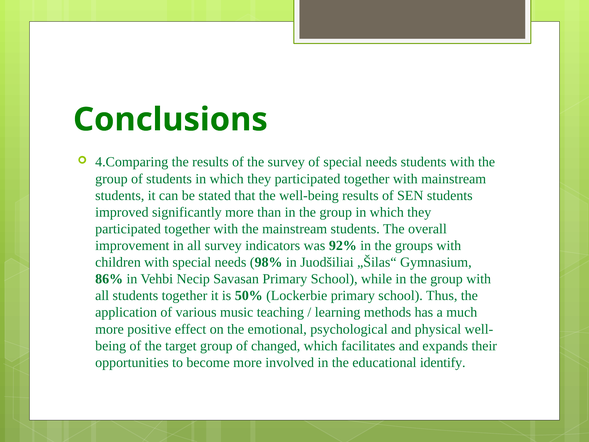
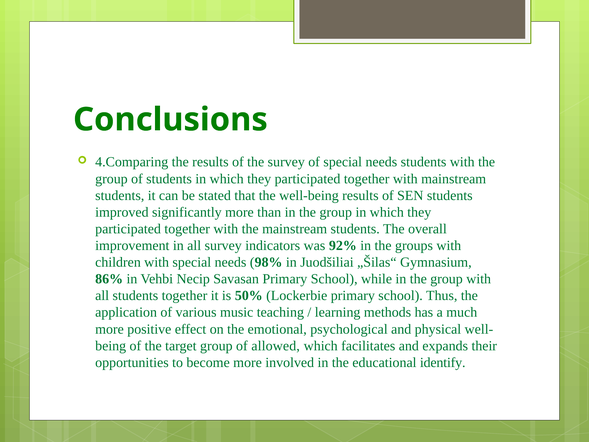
changed: changed -> allowed
